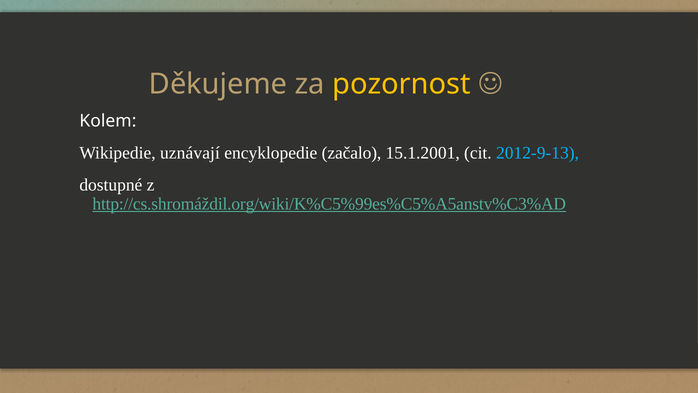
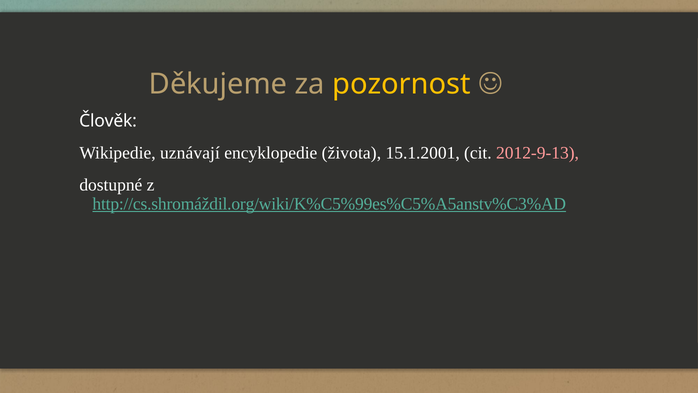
Kolem: Kolem -> Člověk
začalo: začalo -> života
2012-9-13 colour: light blue -> pink
